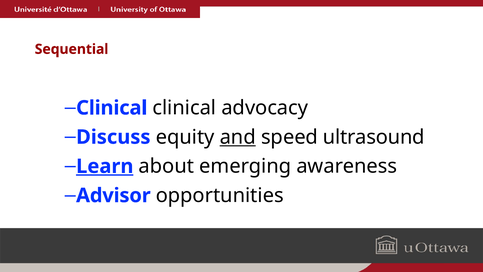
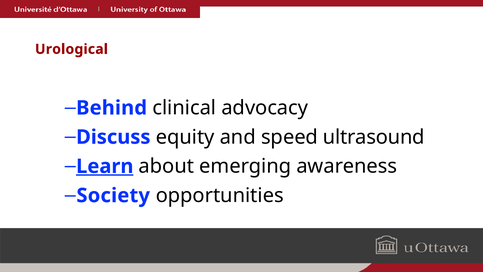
Sequential: Sequential -> Urological
Clinical at (112, 108): Clinical -> Behind
and underline: present -> none
Advisor: Advisor -> Society
